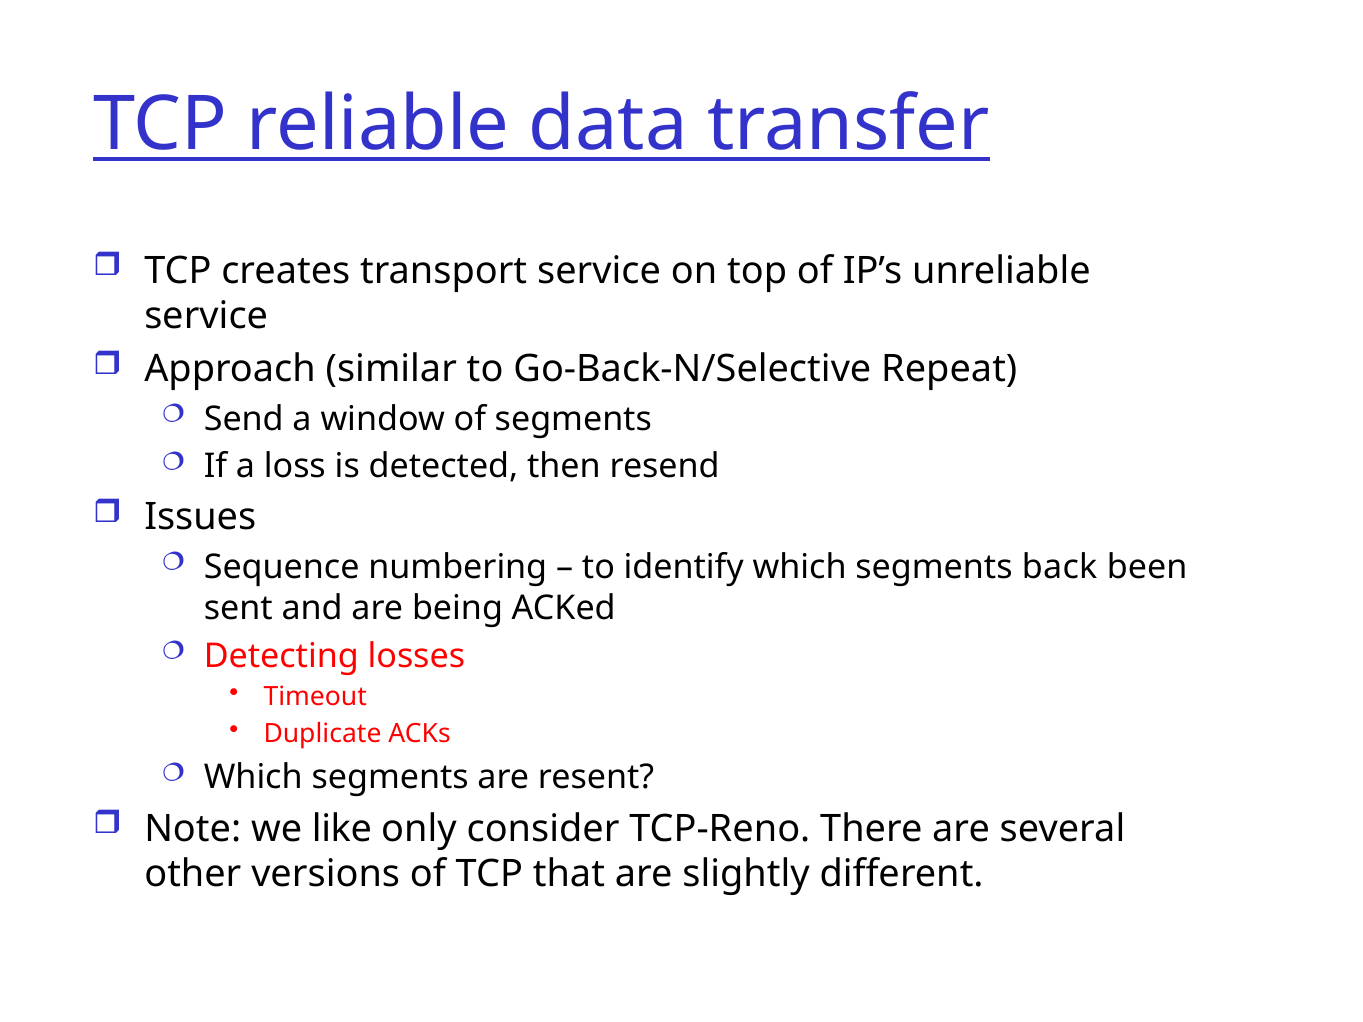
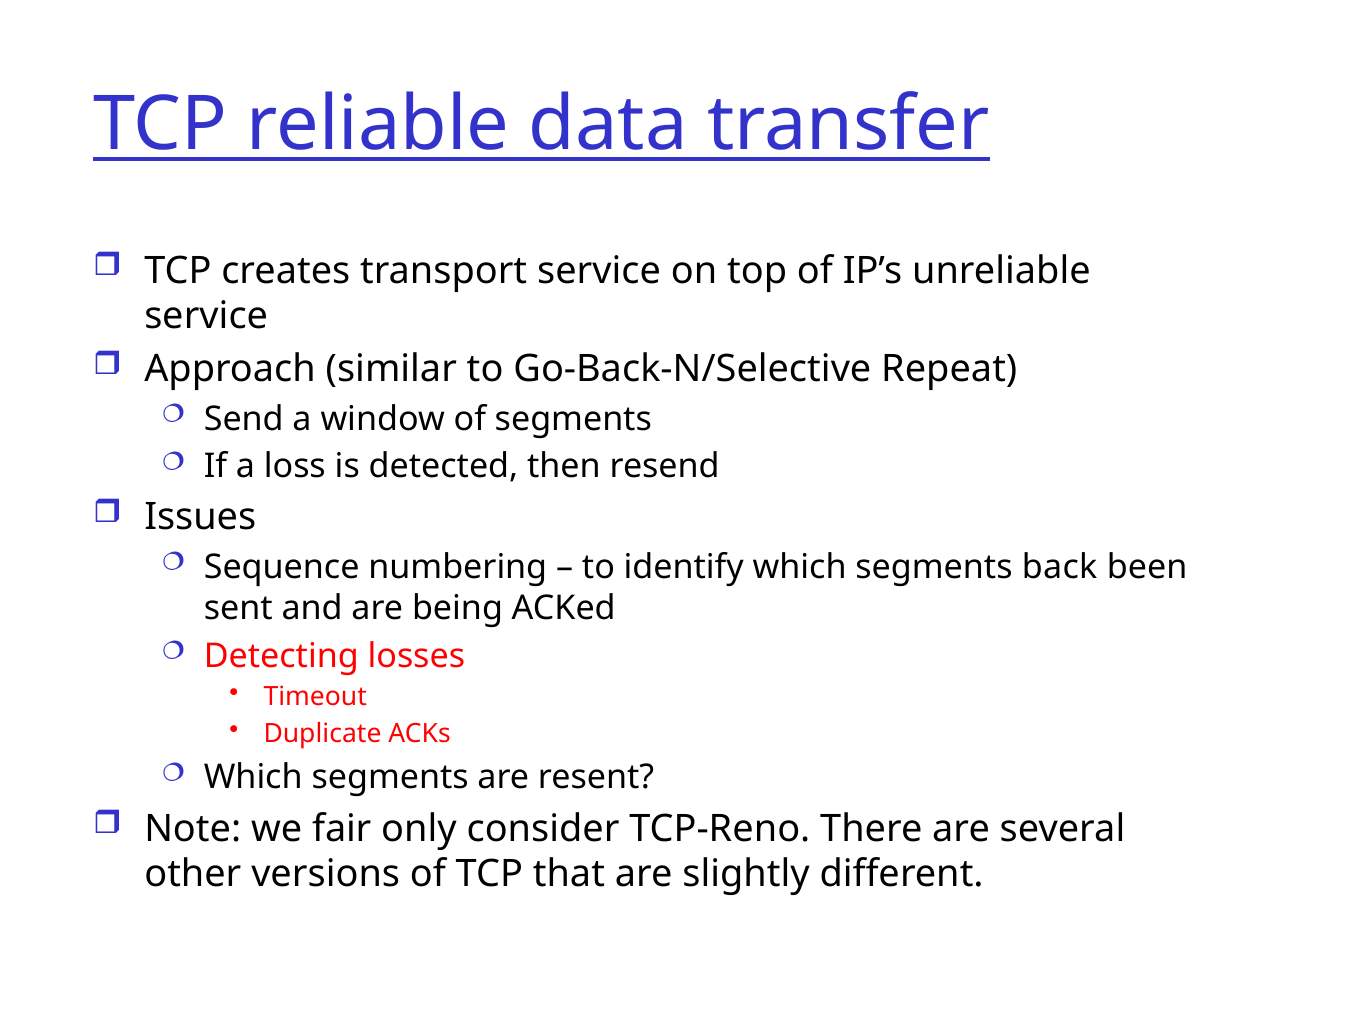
like: like -> fair
